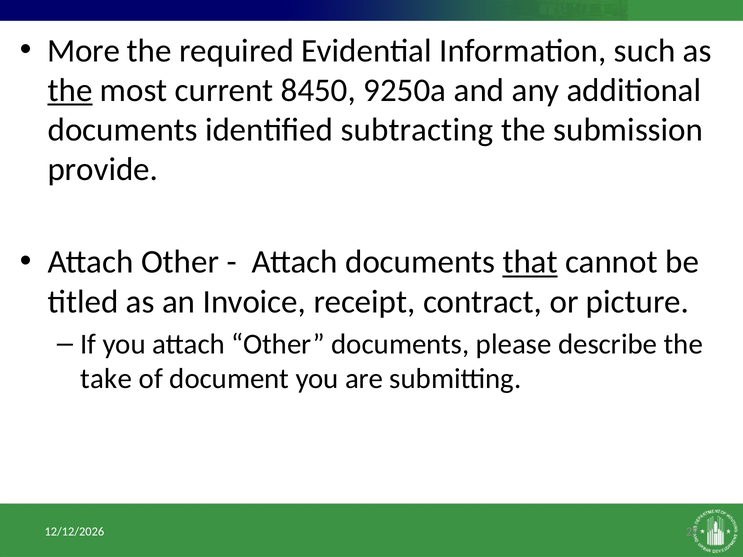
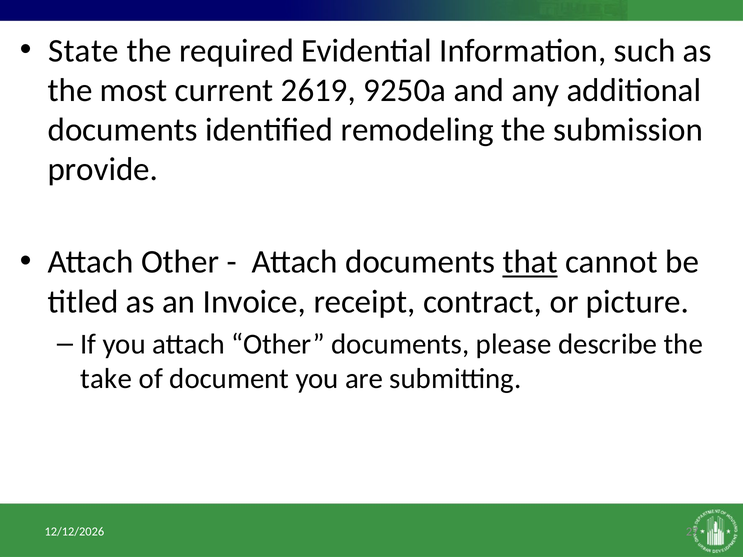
More: More -> State
the at (70, 90) underline: present -> none
8450: 8450 -> 2619
subtracting: subtracting -> remodeling
